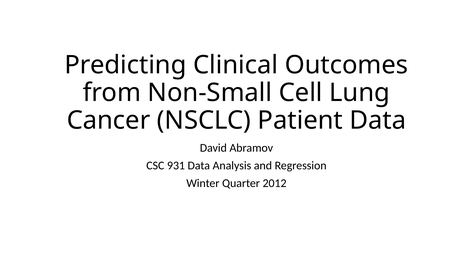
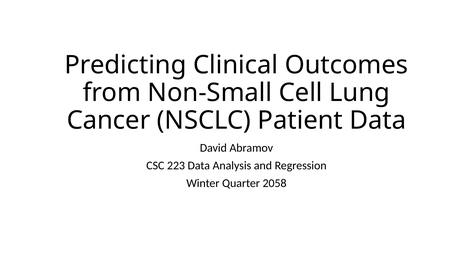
931: 931 -> 223
2012: 2012 -> 2058
